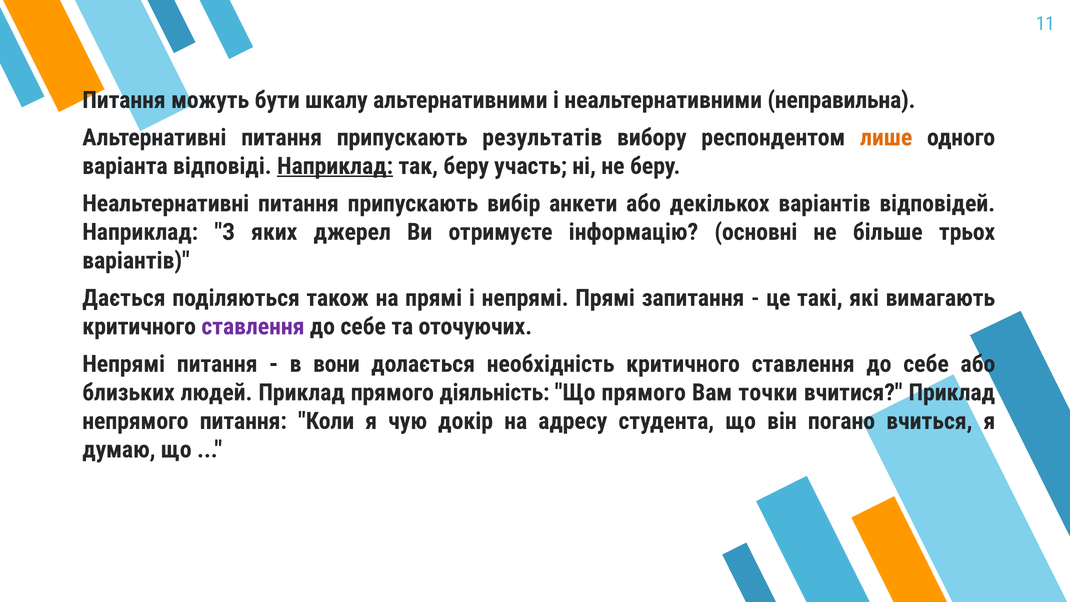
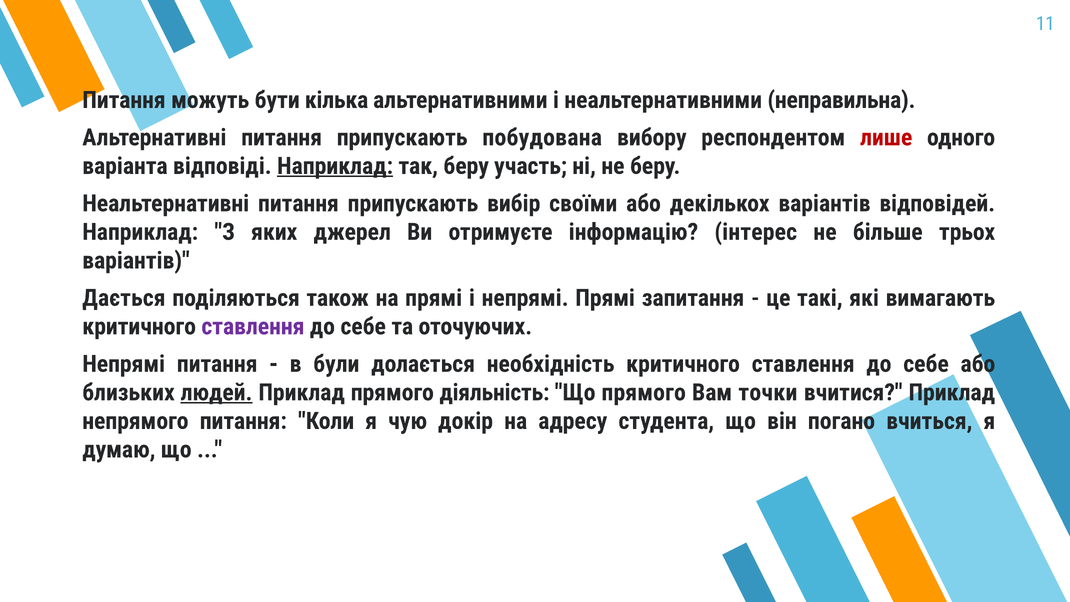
шкалу: шкалу -> кілька
результатів: результатів -> побудована
лише colour: orange -> red
анкети: анкети -> своїми
основні: основні -> інтерес
вони: вони -> були
людей underline: none -> present
